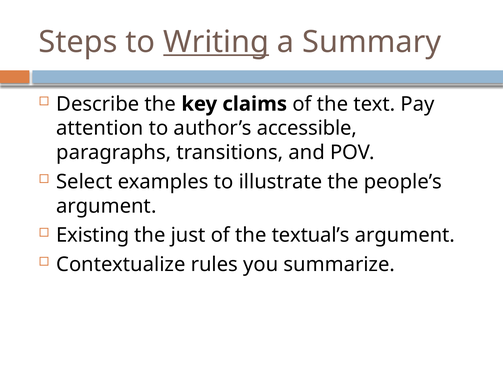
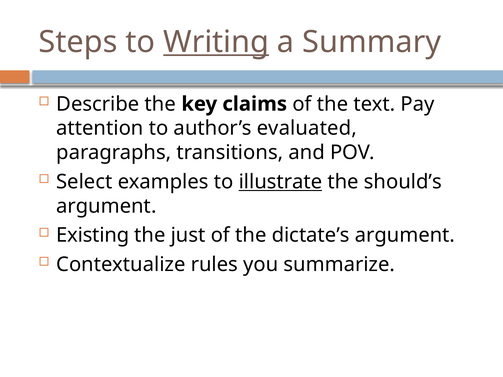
accessible: accessible -> evaluated
illustrate underline: none -> present
people’s: people’s -> should’s
textual’s: textual’s -> dictate’s
